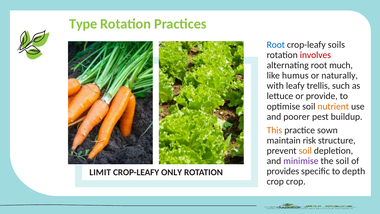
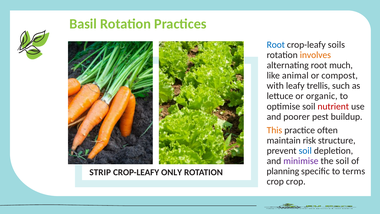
Type: Type -> Basil
involves colour: red -> orange
humus: humus -> animal
naturally: naturally -> compost
provide: provide -> organic
nutrient colour: orange -> red
sown: sown -> often
soil at (305, 151) colour: orange -> blue
provides: provides -> planning
depth: depth -> terms
LIMIT: LIMIT -> STRIP
